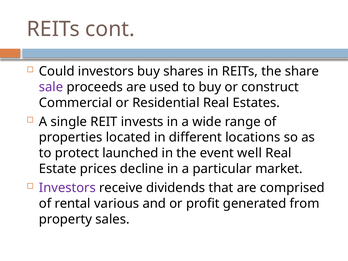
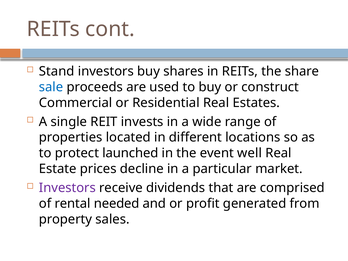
Could: Could -> Stand
sale colour: purple -> blue
various: various -> needed
